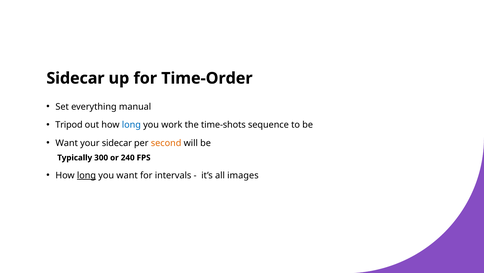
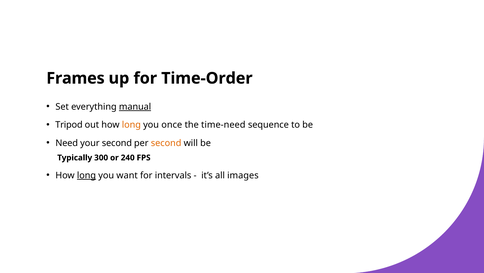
Sidecar at (75, 78): Sidecar -> Frames
manual underline: none -> present
long at (131, 125) colour: blue -> orange
work: work -> once
time-shots: time-shots -> time-need
Want at (67, 143): Want -> Need
your sidecar: sidecar -> second
